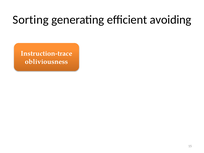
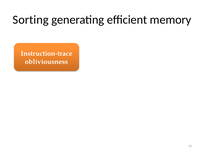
avoiding: avoiding -> memory
